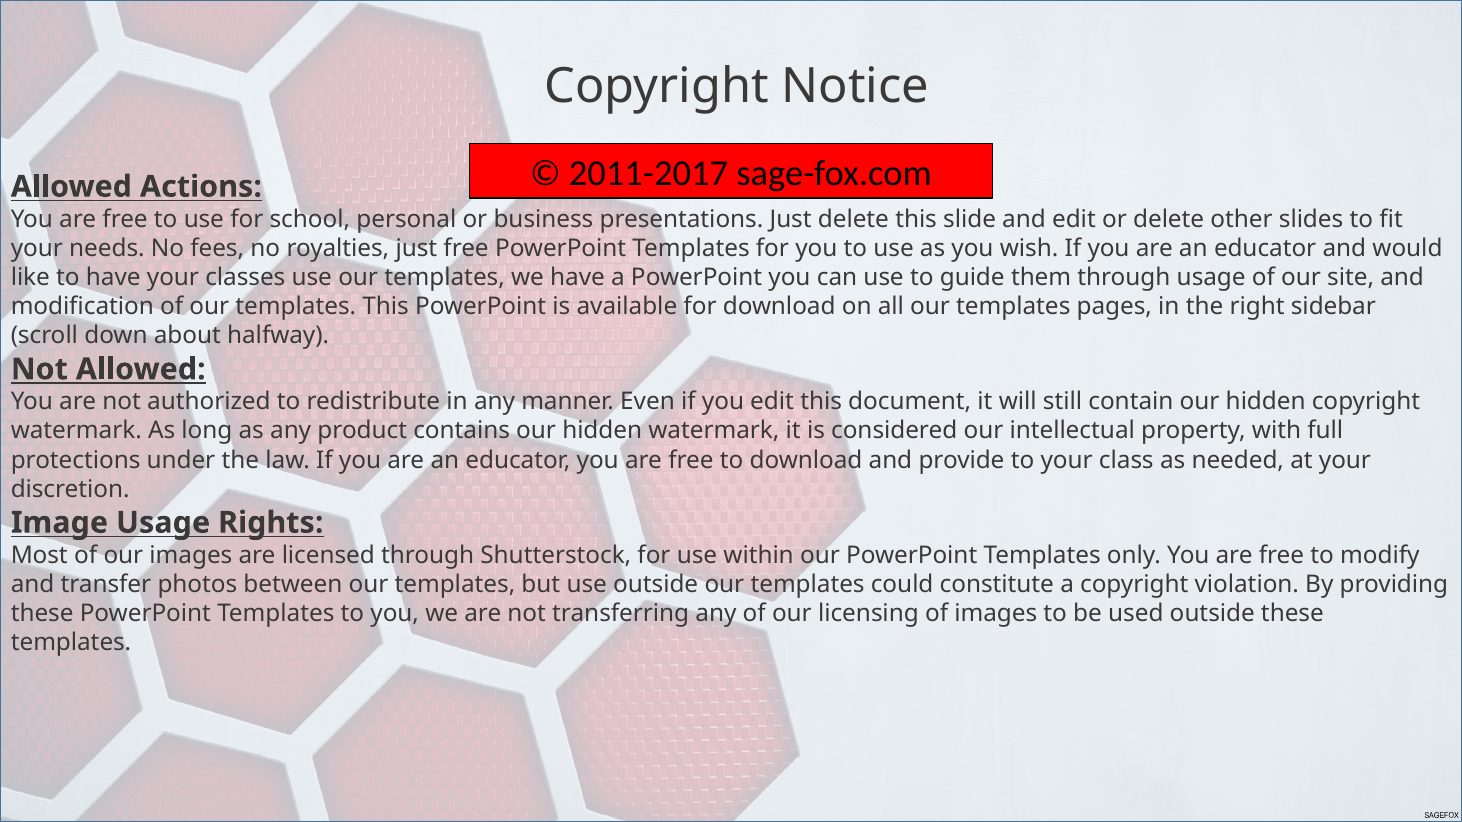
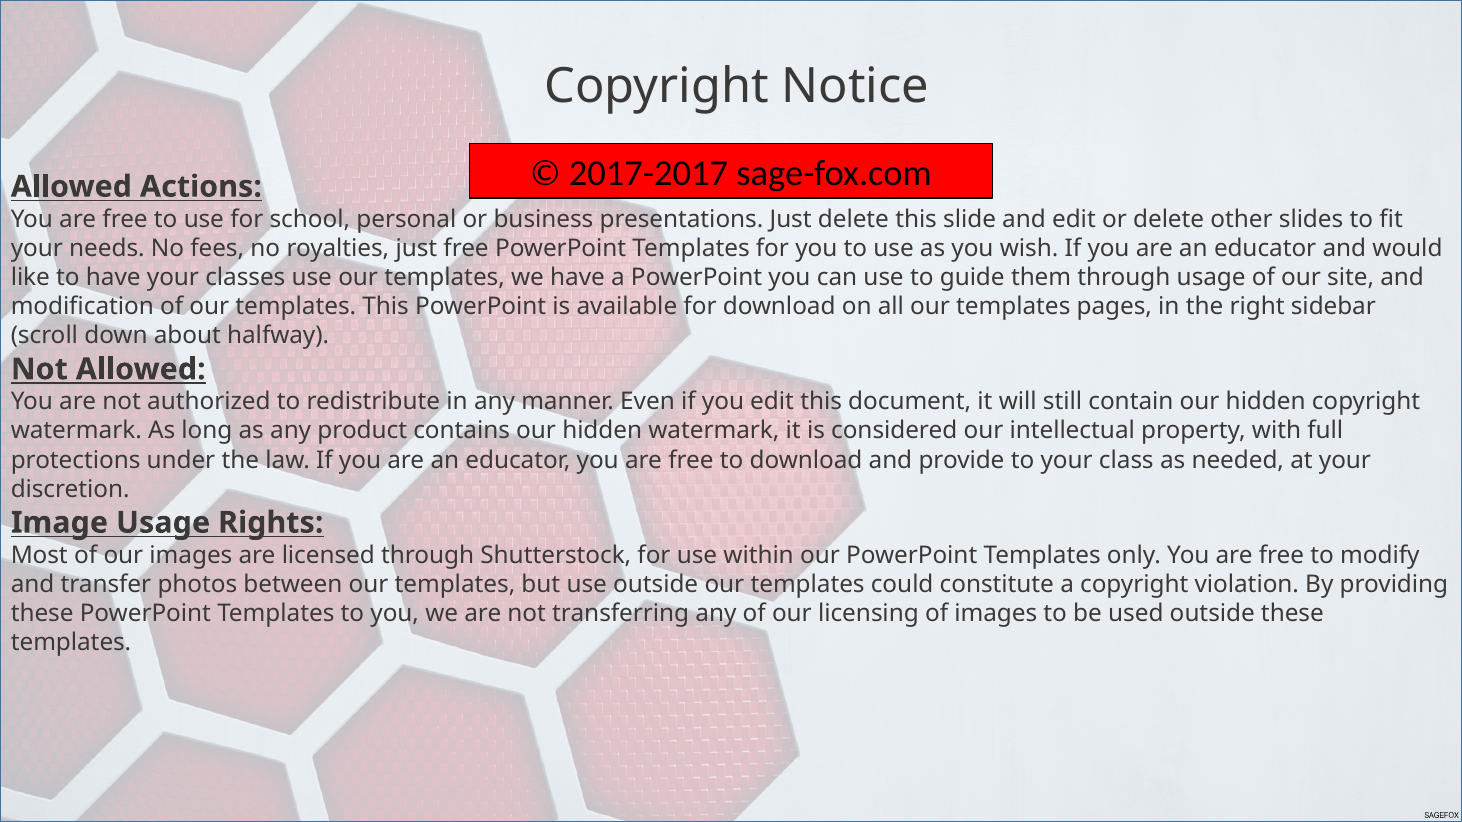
2011-2017: 2011-2017 -> 2017-2017
